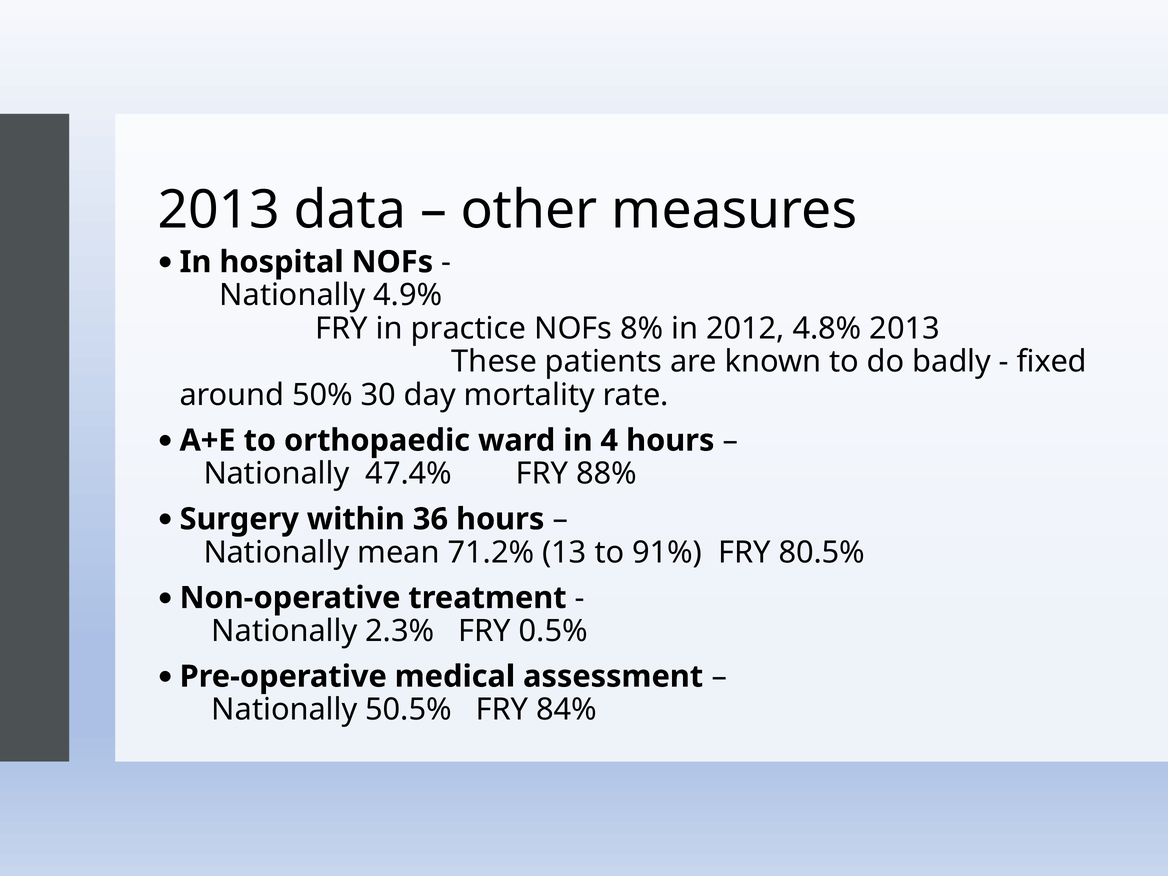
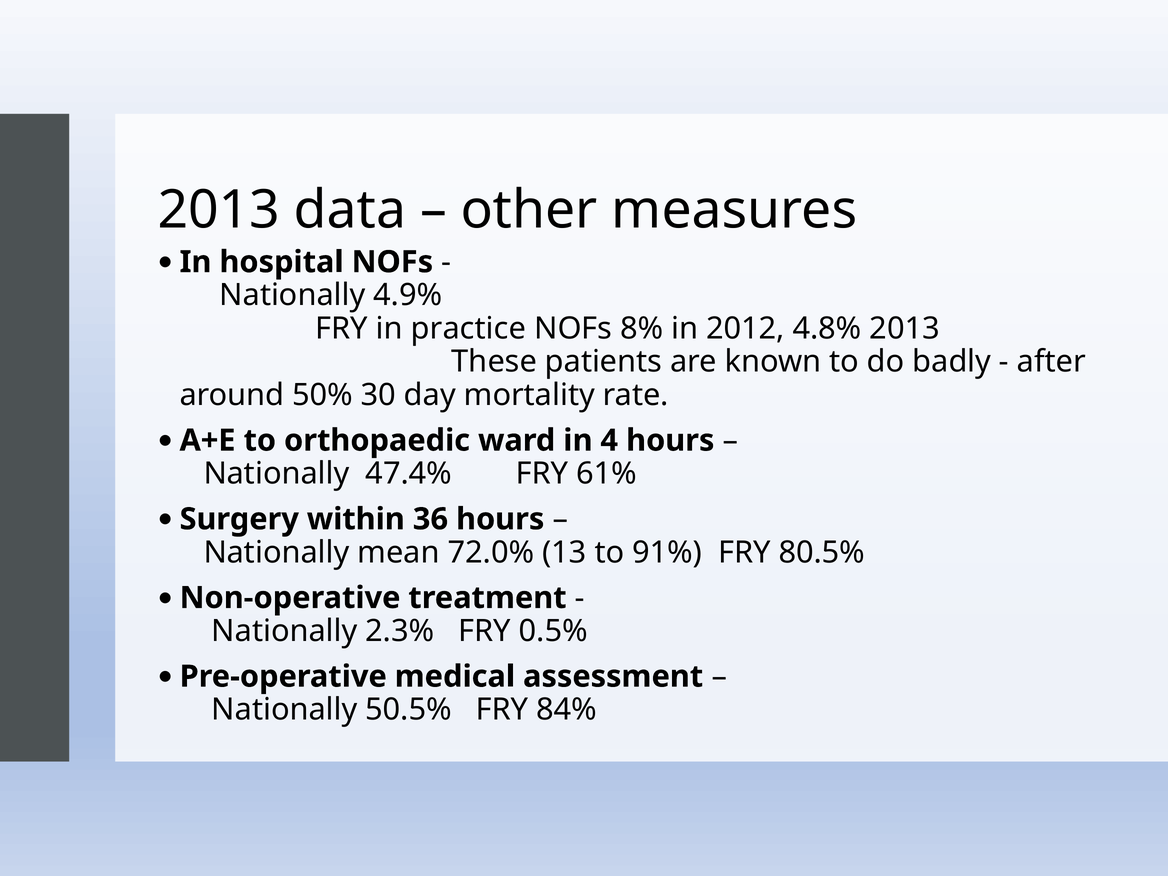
fixed: fixed -> after
88%: 88% -> 61%
71.2%: 71.2% -> 72.0%
